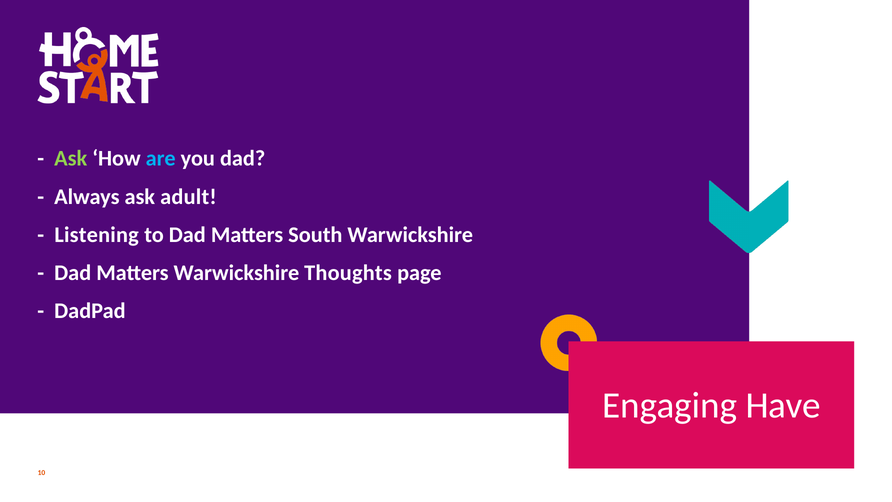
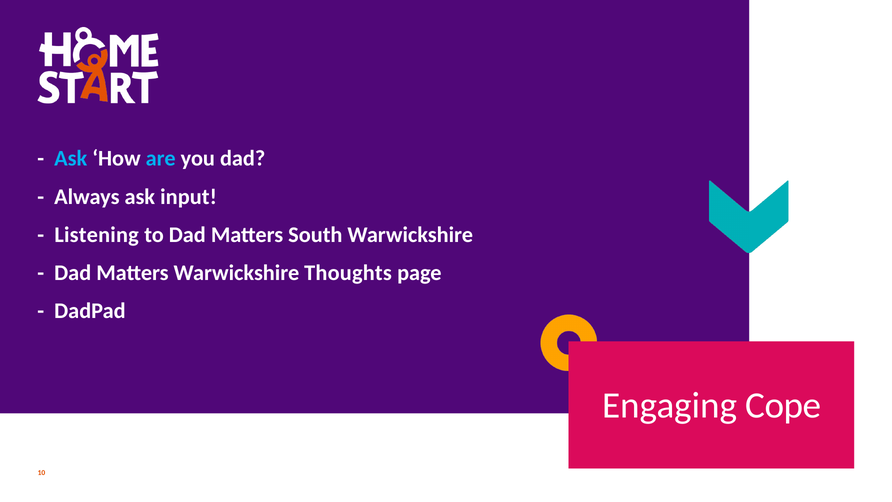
Ask at (71, 158) colour: light green -> light blue
adult: adult -> input
Have: Have -> Cope
